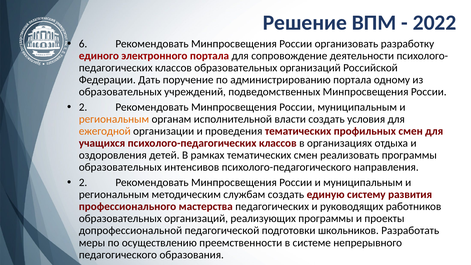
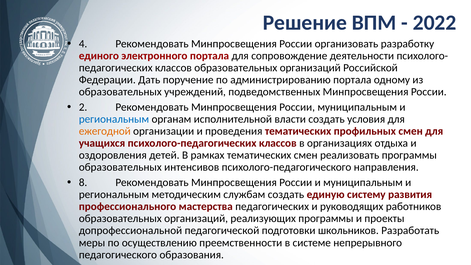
6: 6 -> 4
региональным at (114, 119) colour: orange -> blue
2 at (83, 183): 2 -> 8
